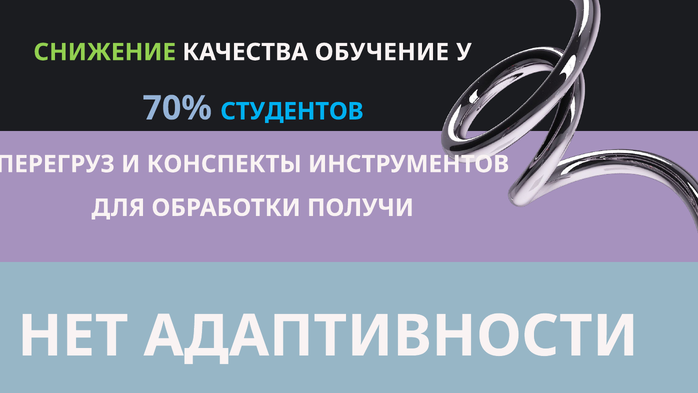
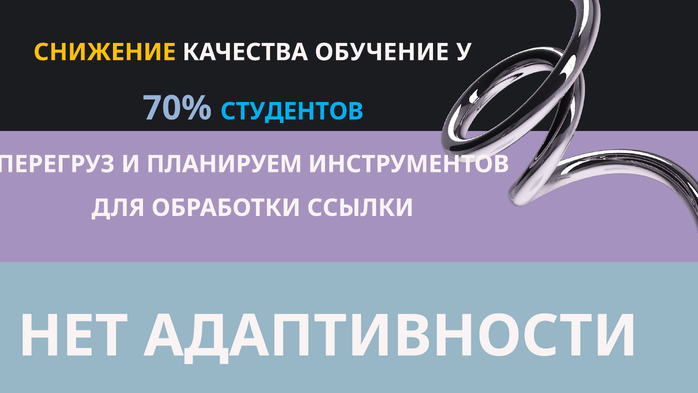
СНИЖЕНИЕ colour: light green -> yellow
КОНСПЕКТЫ: КОНСПЕКТЫ -> ПЛАНИРУЕМ
ПОЛУЧИ: ПОЛУЧИ -> ССЫЛКИ
